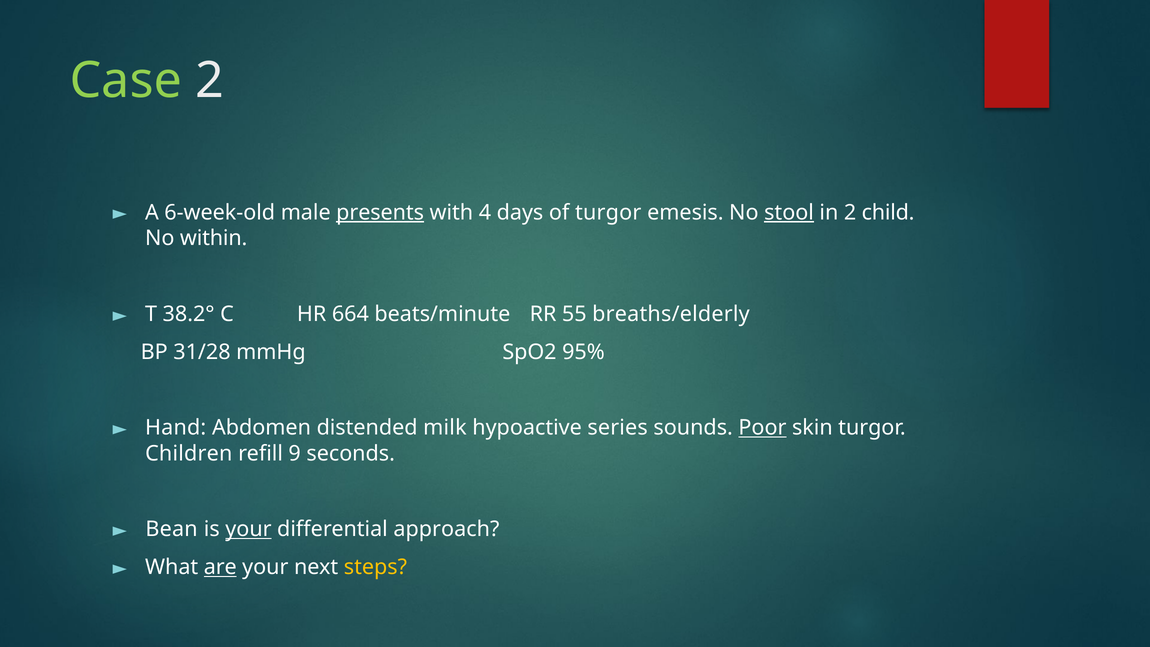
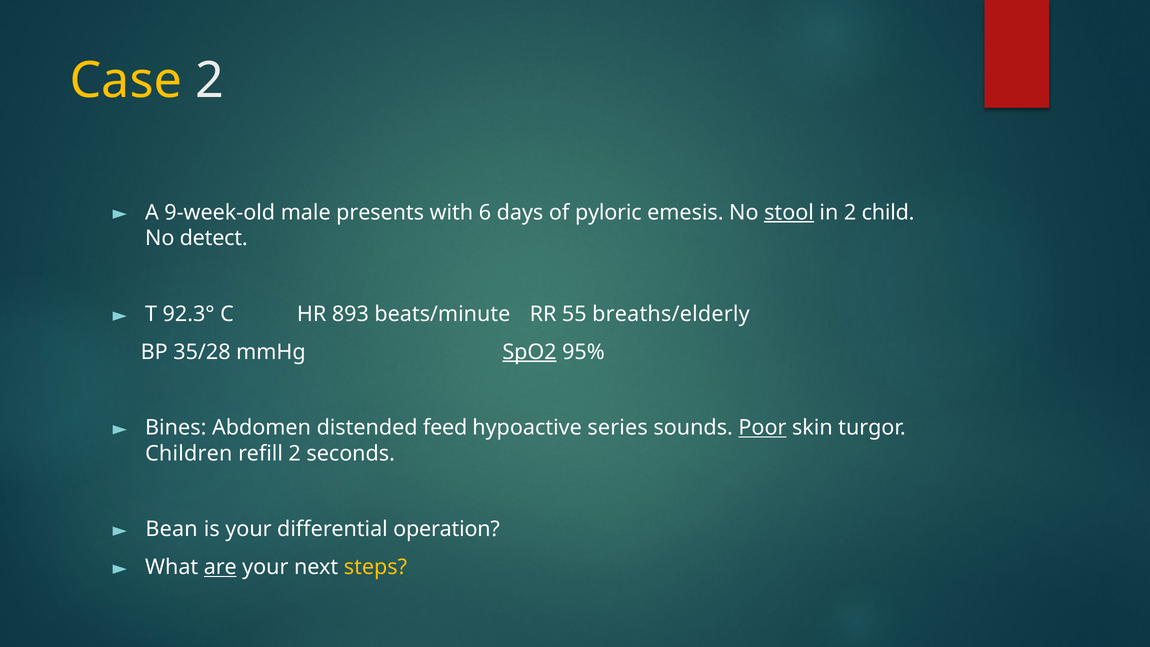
Case colour: light green -> yellow
6-week-old: 6-week-old -> 9-week-old
presents underline: present -> none
4: 4 -> 6
of turgor: turgor -> pyloric
within: within -> detect
38.2°: 38.2° -> 92.3°
664: 664 -> 893
31/28: 31/28 -> 35/28
SpO2 underline: none -> present
Hand: Hand -> Bines
milk: milk -> feed
refill 9: 9 -> 2
your at (248, 529) underline: present -> none
approach: approach -> operation
